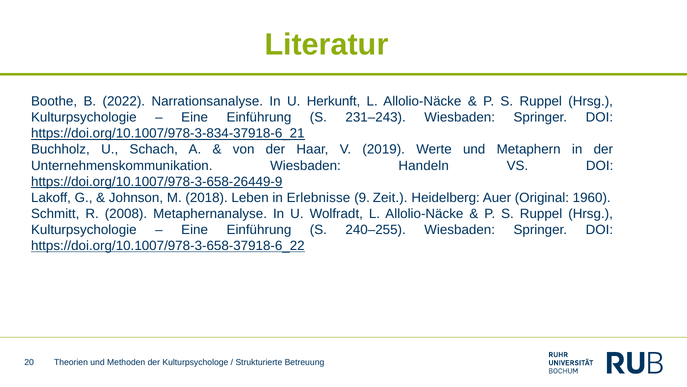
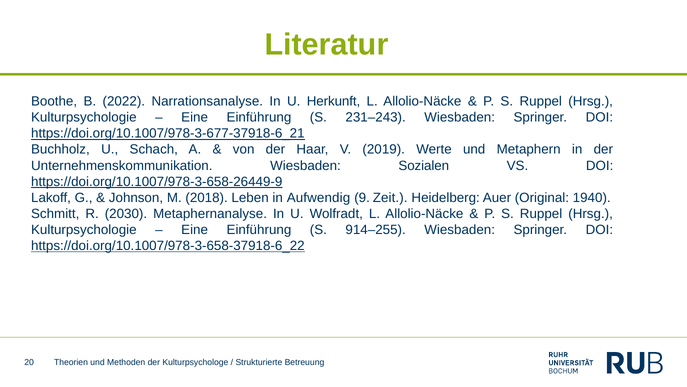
https://doi.org/10.1007/978-3-834-37918-6_21: https://doi.org/10.1007/978-3-834-37918-6_21 -> https://doi.org/10.1007/978-3-677-37918-6_21
Handeln: Handeln -> Sozialen
Erlebnisse: Erlebnisse -> Aufwendig
1960: 1960 -> 1940
2008: 2008 -> 2030
240–255: 240–255 -> 914–255
